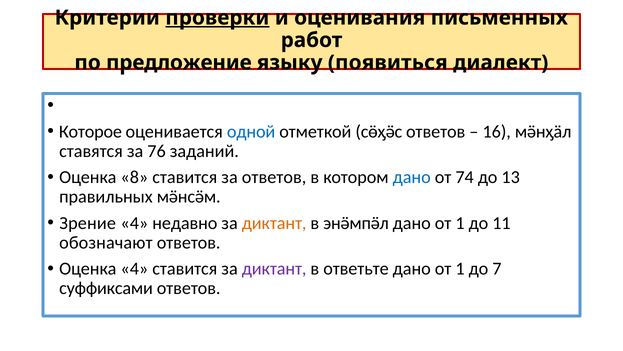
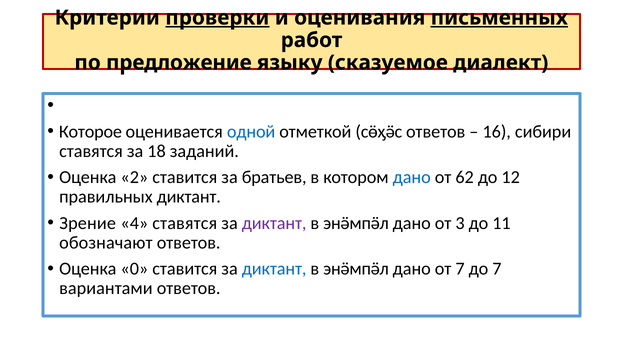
письменных underline: none -> present
появиться: появиться -> сказуемое
мӛнӽӓл: мӛнӽӓл -> сибири
76: 76 -> 18
8: 8 -> 2
за ответов: ответов -> братьев
74: 74 -> 62
13: 13 -> 12
правильных мӛнсӛм: мӛнсӛм -> диктант
4 недавно: недавно -> ставятся
диктант at (274, 223) colour: orange -> purple
1 at (460, 223): 1 -> 3
Оценка 4: 4 -> 0
диктант at (274, 268) colour: purple -> blue
ответьте at (356, 268): ответьте -> энӛмпӛл
1 at (460, 268): 1 -> 7
суффиксами: суффиксами -> вариантами
